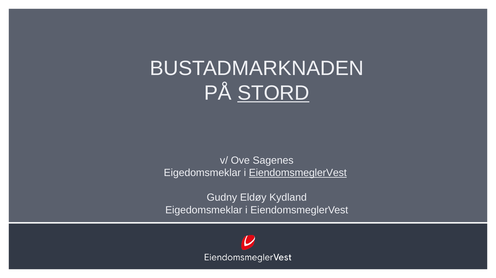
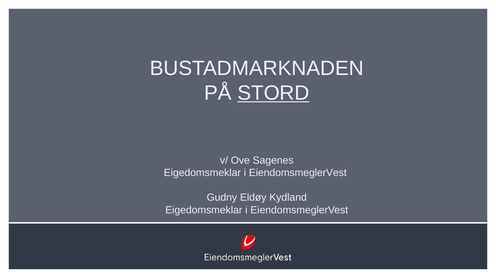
EiendomsmeglerVest at (298, 173) underline: present -> none
